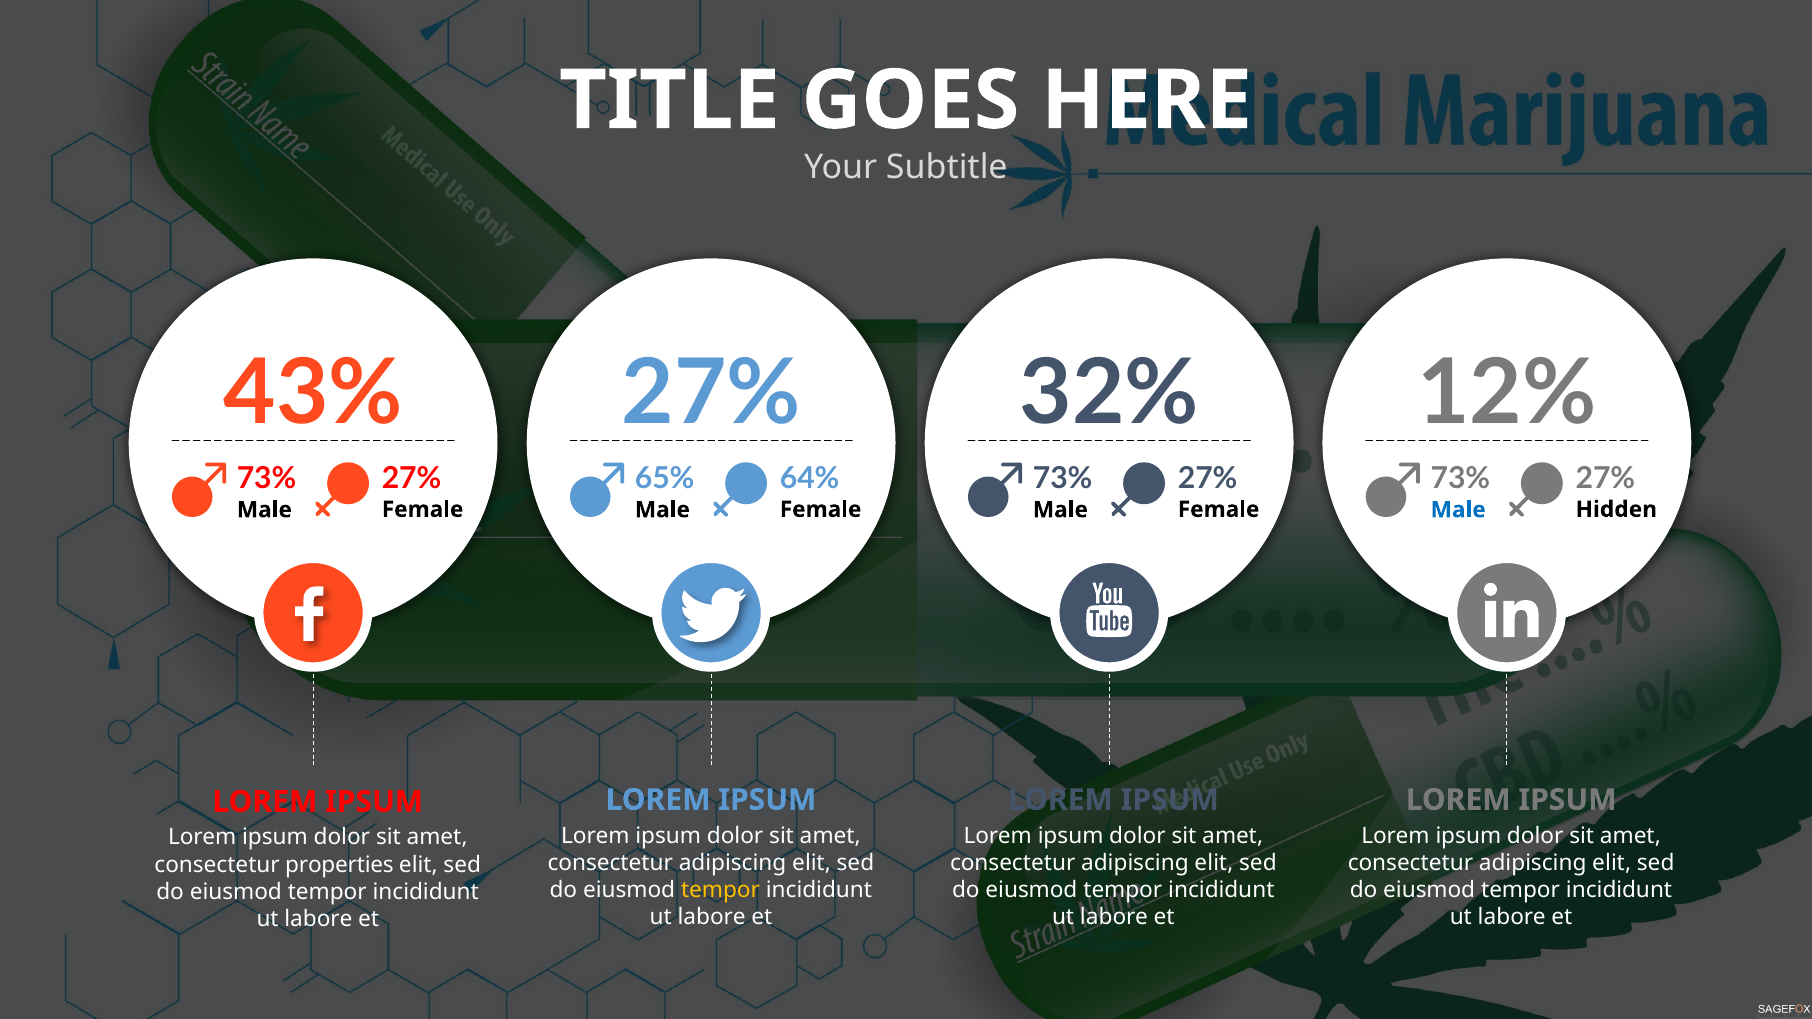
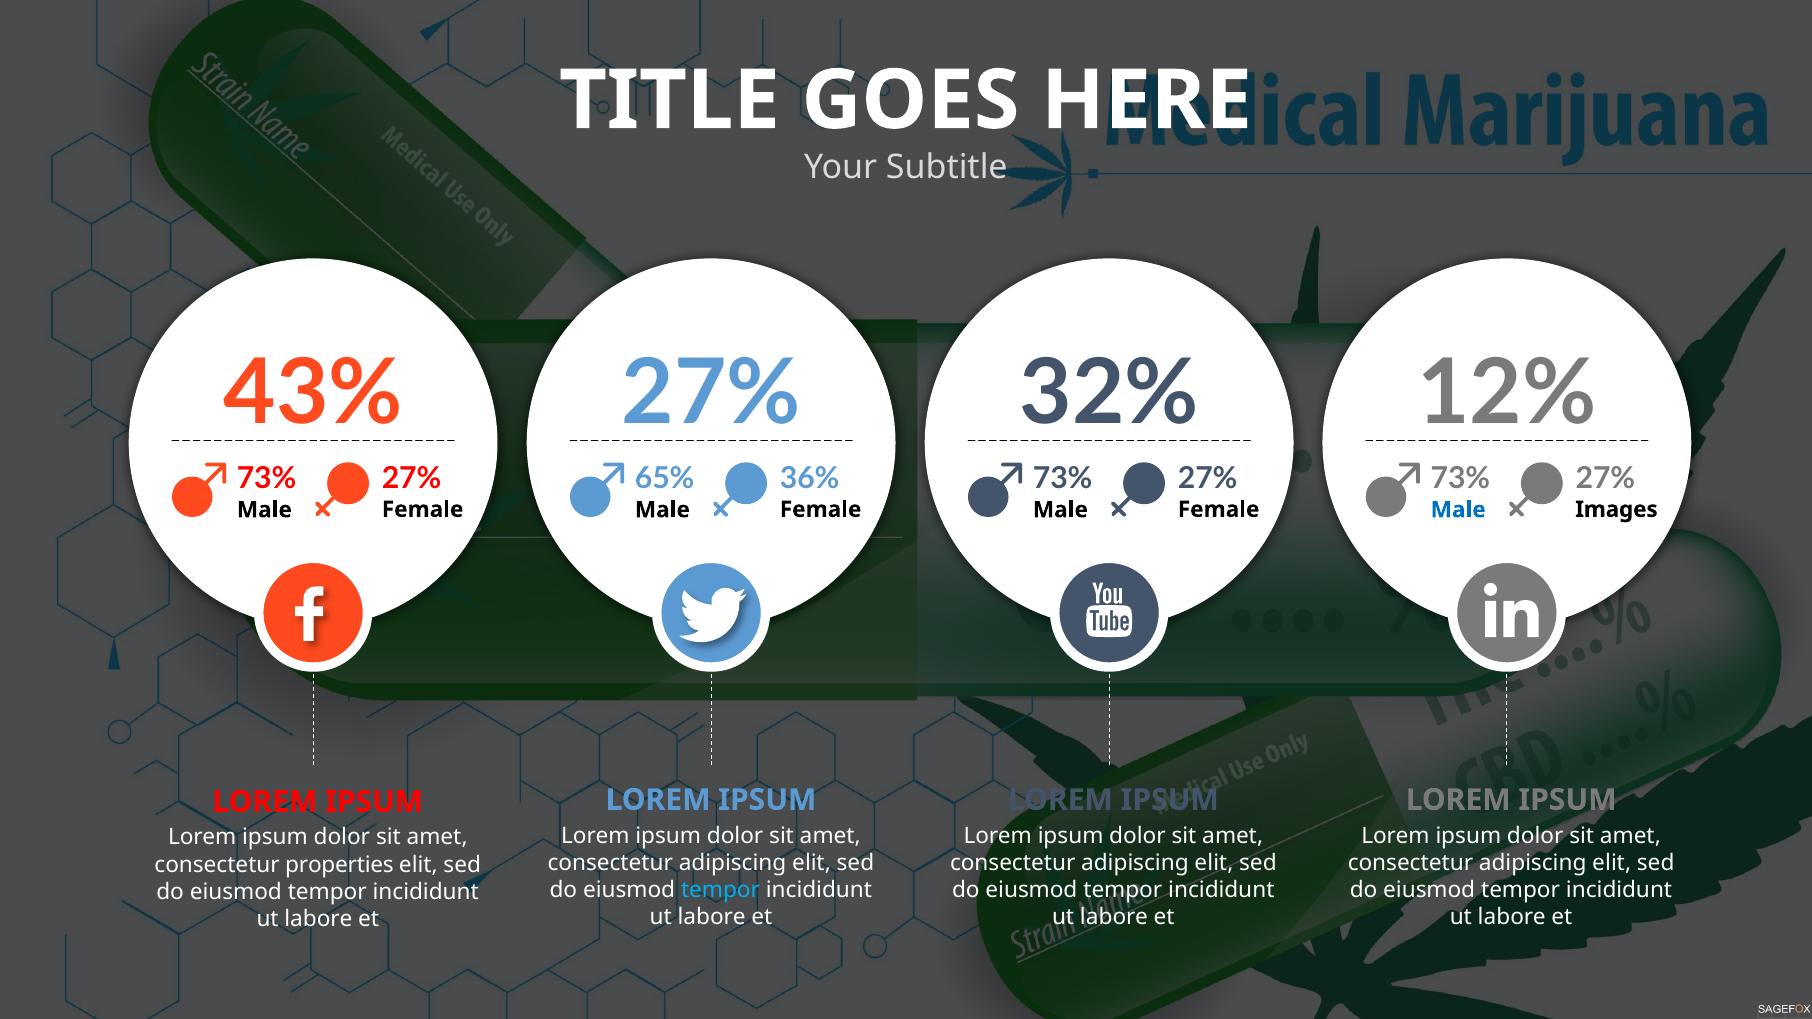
64%: 64% -> 36%
Hidden: Hidden -> Images
tempor at (720, 890) colour: yellow -> light blue
